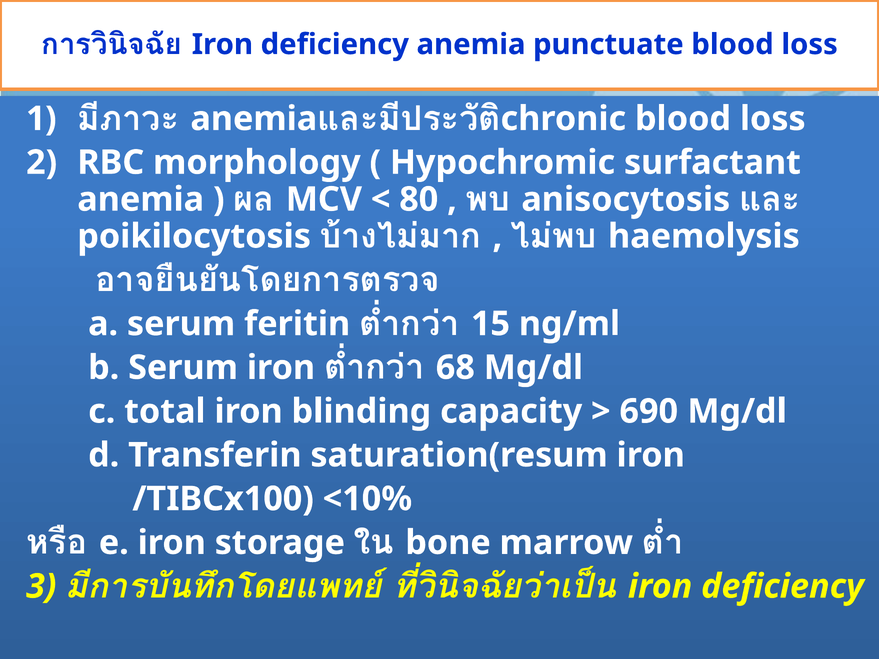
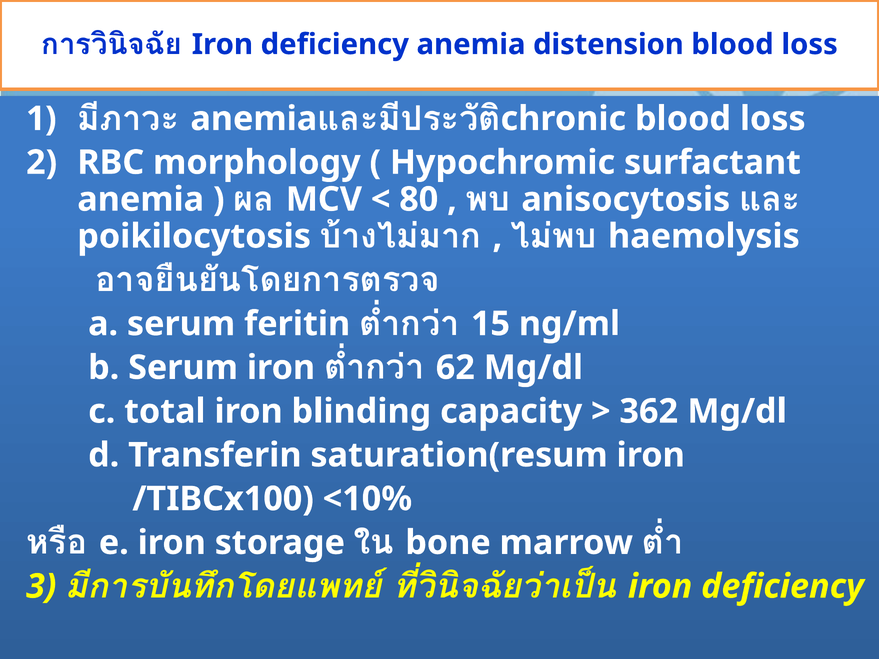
punctuate: punctuate -> distension
68: 68 -> 62
690: 690 -> 362
